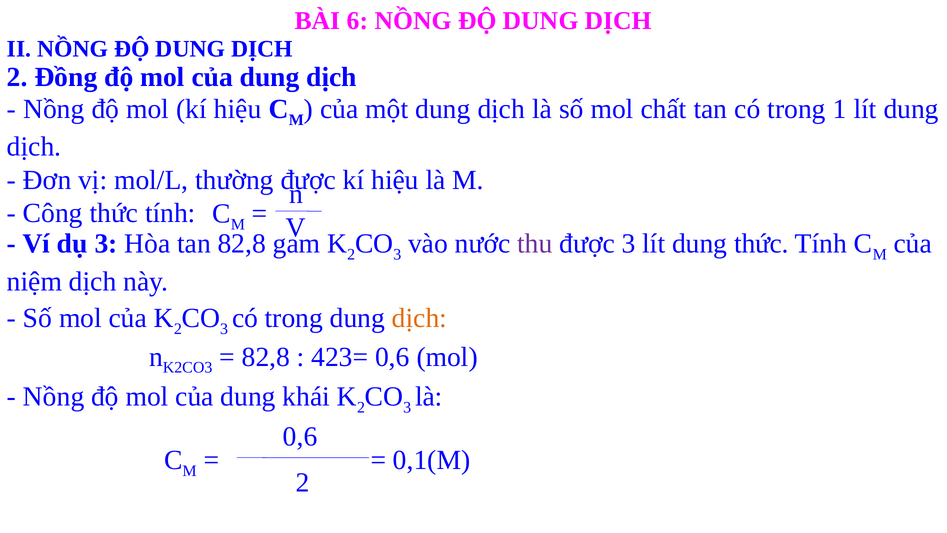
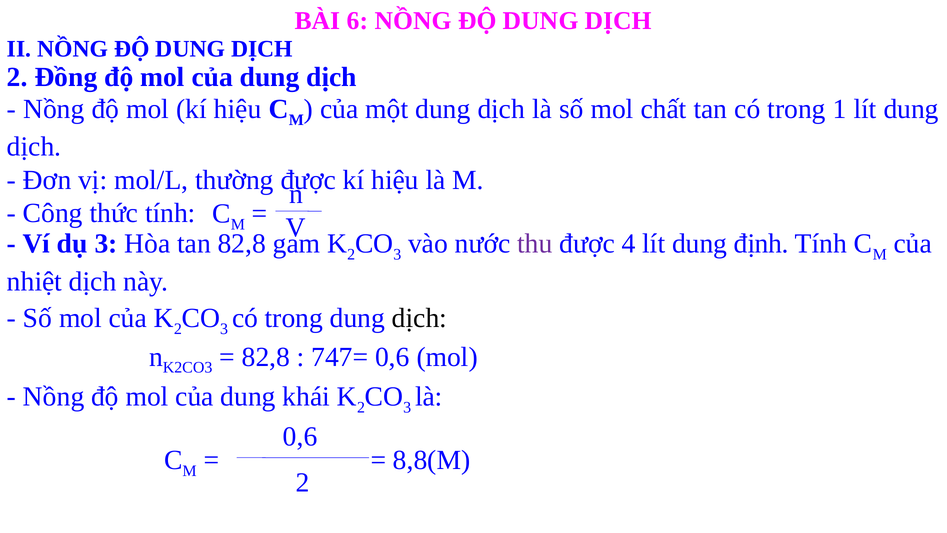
được 3: 3 -> 4
dung thức: thức -> định
niệm: niệm -> nhiệt
dịch at (419, 318) colour: orange -> black
423=: 423= -> 747=
0,1(M: 0,1(M -> 8,8(M
